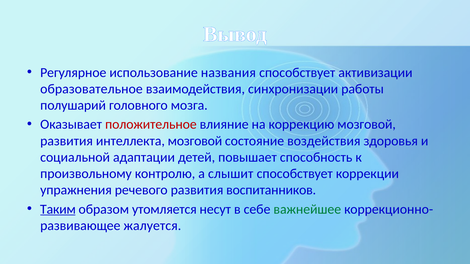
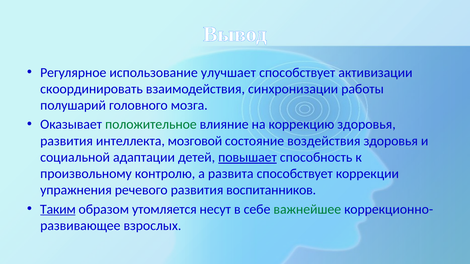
названия: названия -> улучшает
образовательное: образовательное -> скоординировать
положительное colour: red -> green
коррекцию мозговой: мозговой -> здоровья
повышает underline: none -> present
слышит: слышит -> развита
жалуется: жалуется -> взрослых
